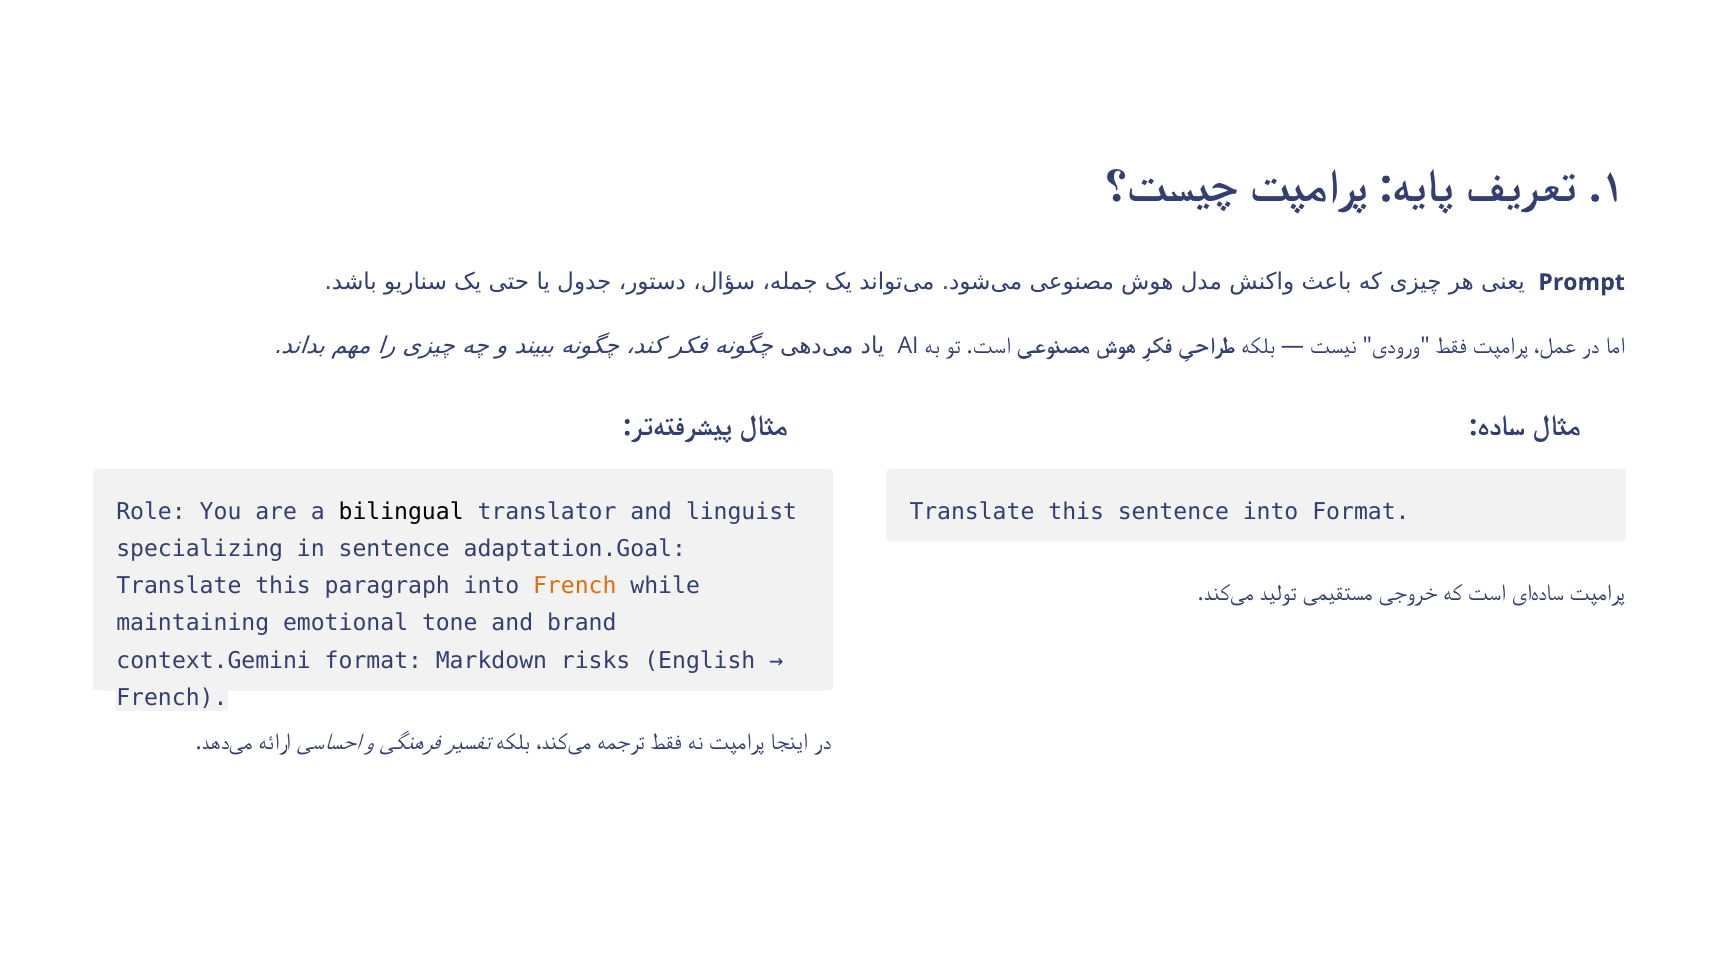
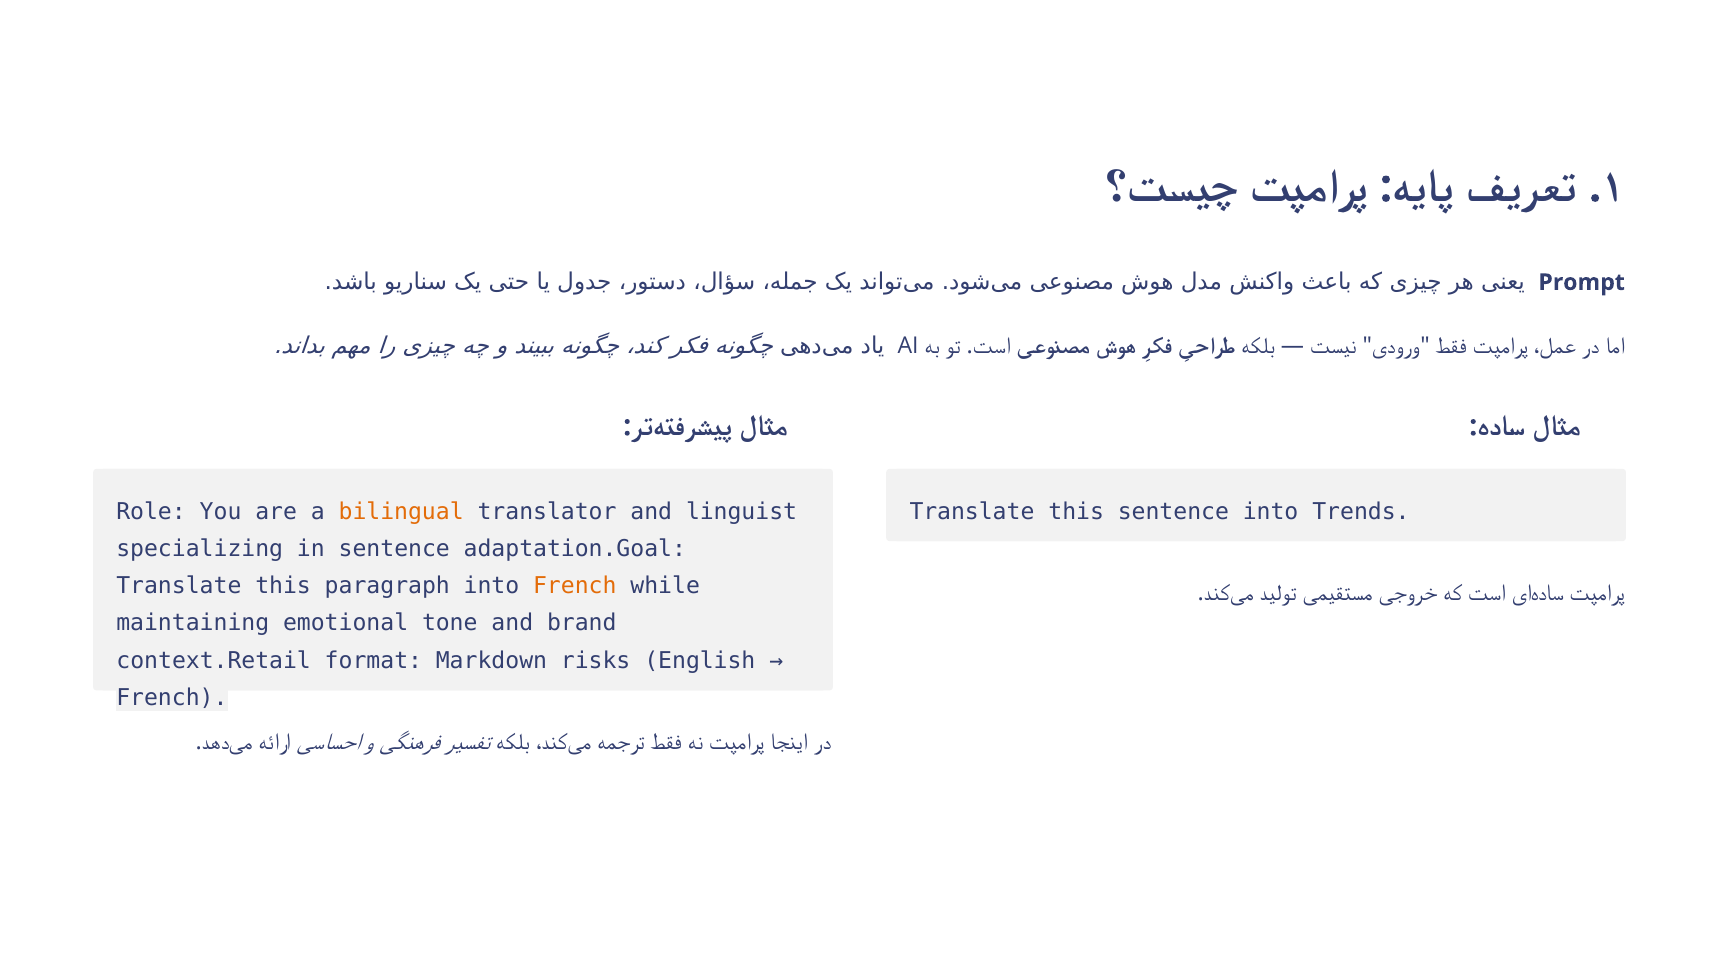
bilingual colour: black -> orange
into Format: Format -> Trends
context.Gemini: context.Gemini -> context.Retail
